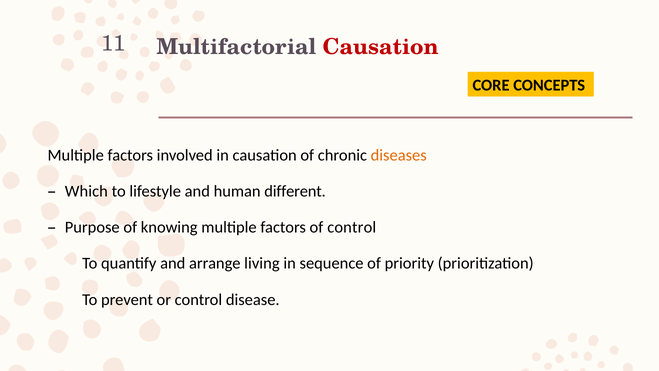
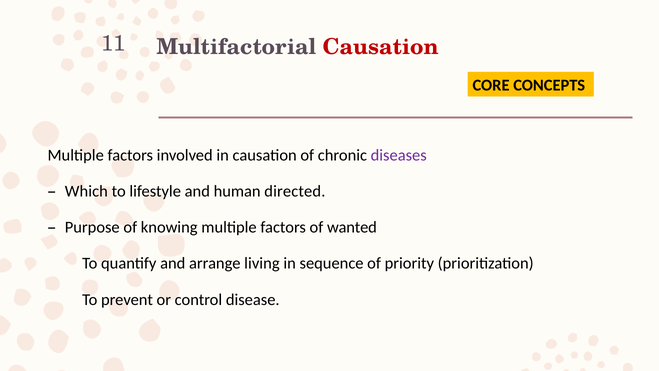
diseases colour: orange -> purple
different: different -> directed
of control: control -> wanted
